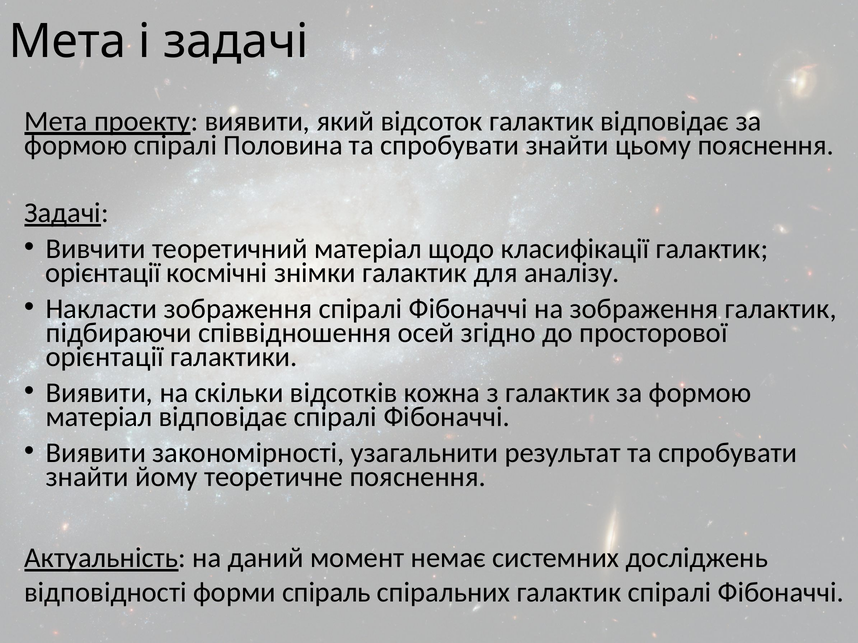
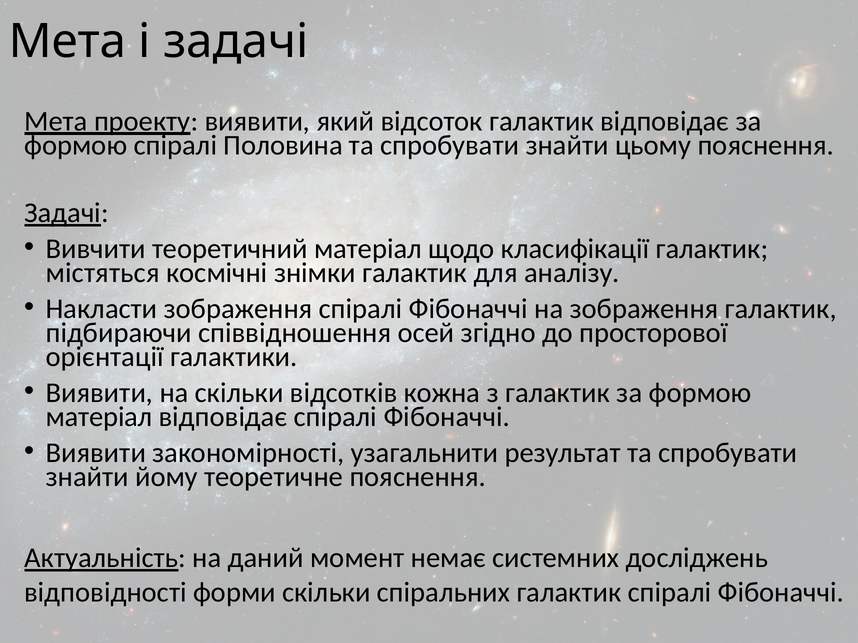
орієнтації at (103, 273): орієнтації -> містяться
форми спіраль: спіраль -> скільки
